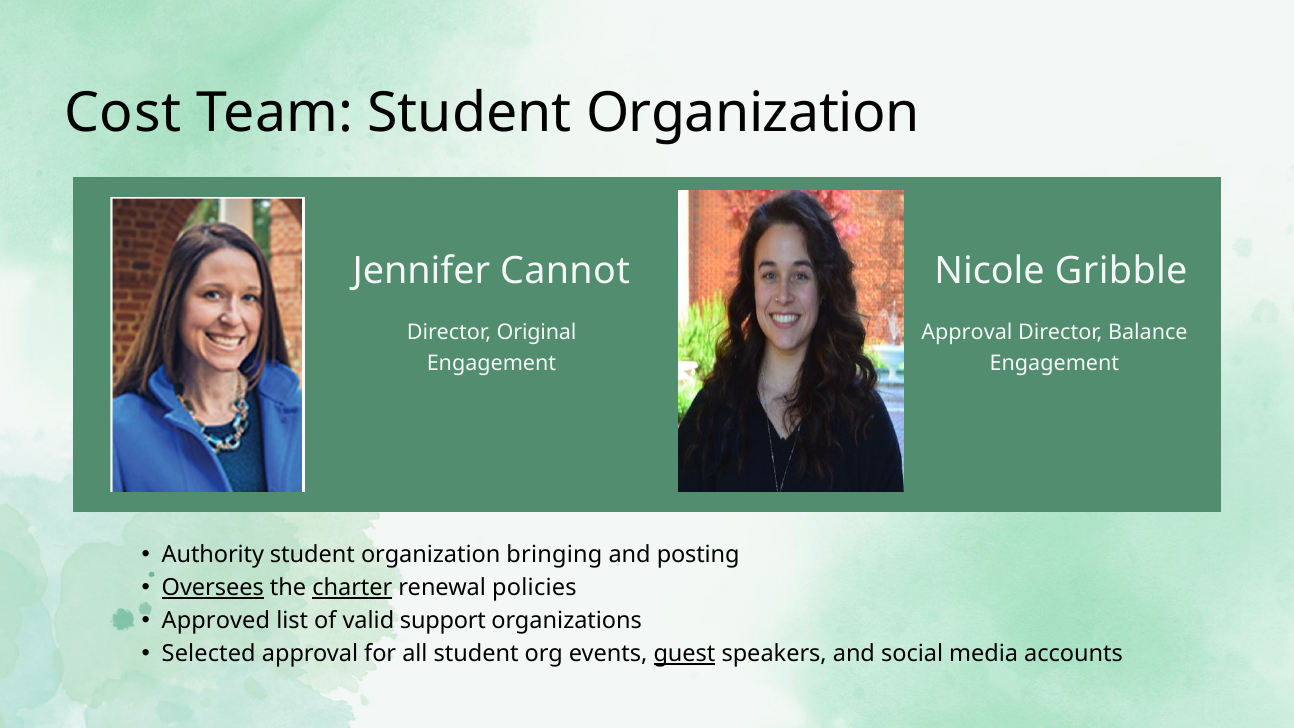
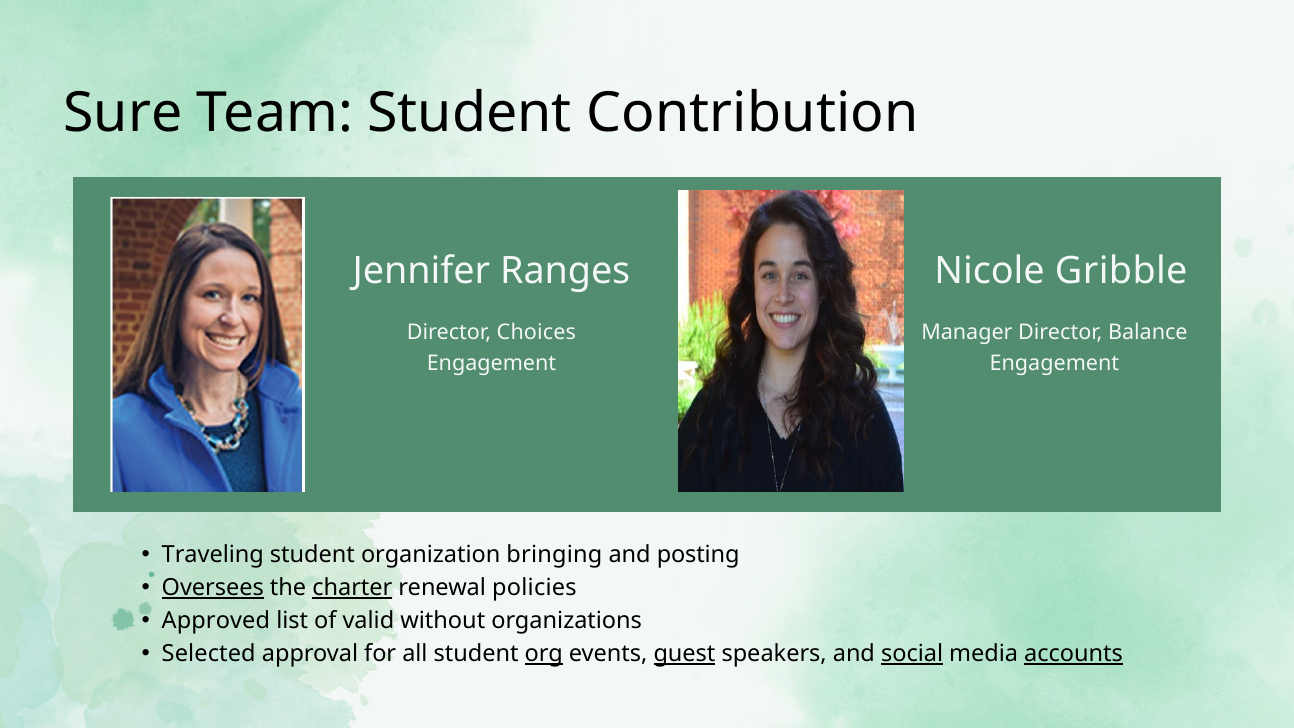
Cost: Cost -> Sure
Team Student Organization: Organization -> Contribution
Cannot: Cannot -> Ranges
Original: Original -> Choices
Approval at (967, 333): Approval -> Manager
Authority: Authority -> Traveling
support: support -> without
org underline: none -> present
social underline: none -> present
accounts underline: none -> present
